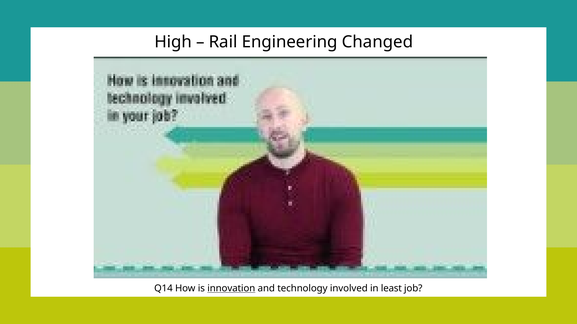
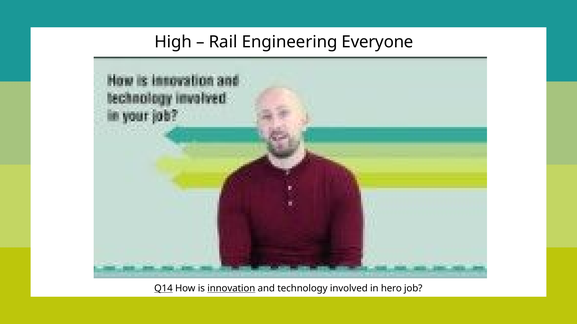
Changed: Changed -> Everyone
Q14 underline: none -> present
least: least -> hero
